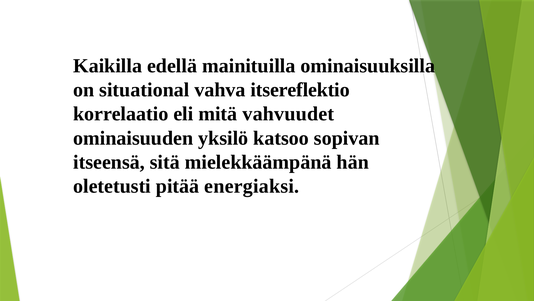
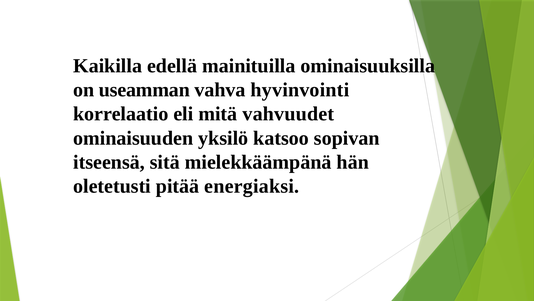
situational: situational -> useamman
itsereflektio: itsereflektio -> hyvinvointi
